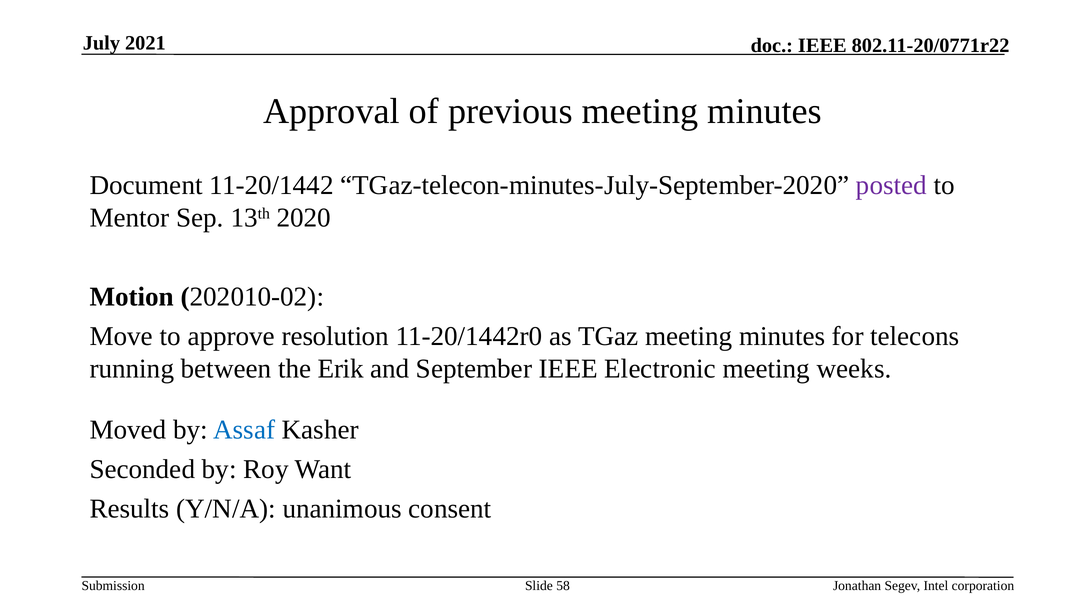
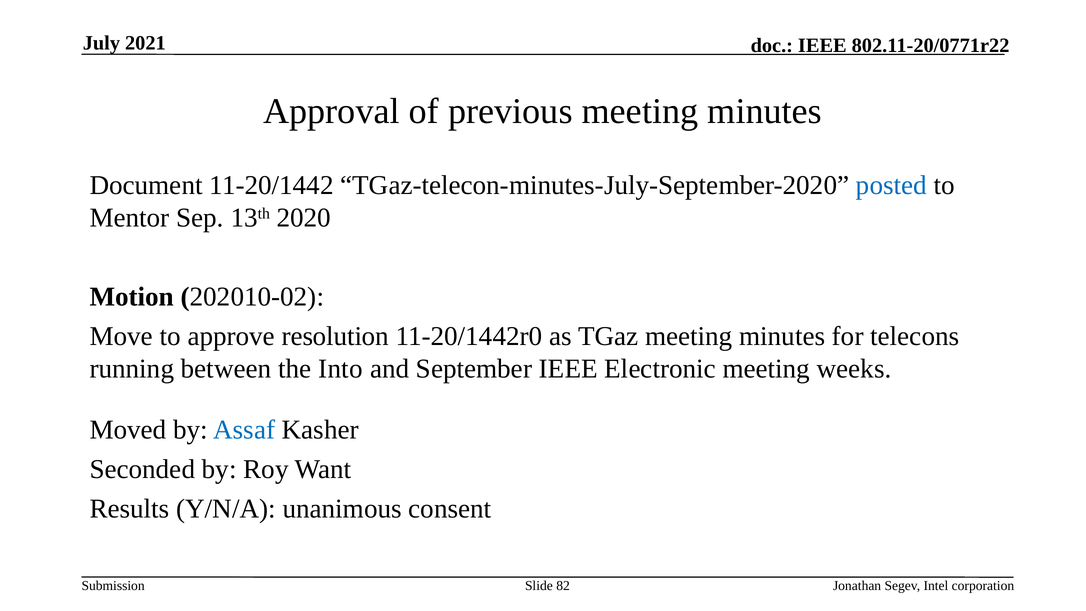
posted colour: purple -> blue
Erik: Erik -> Into
58: 58 -> 82
